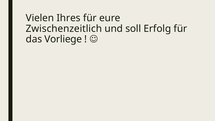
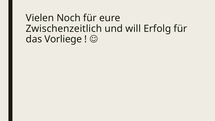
Ihres: Ihres -> Noch
soll: soll -> will
